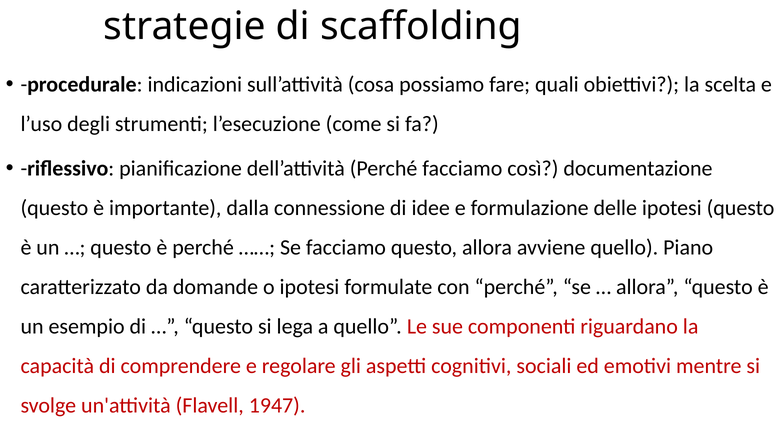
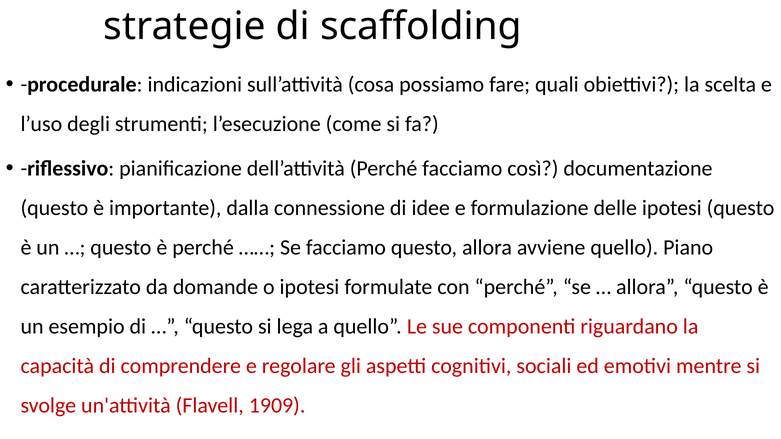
1947: 1947 -> 1909
